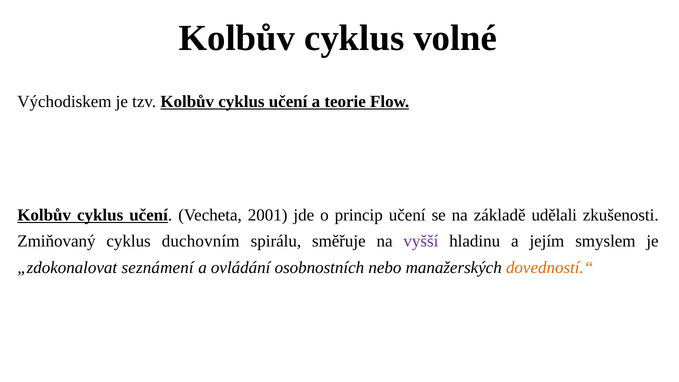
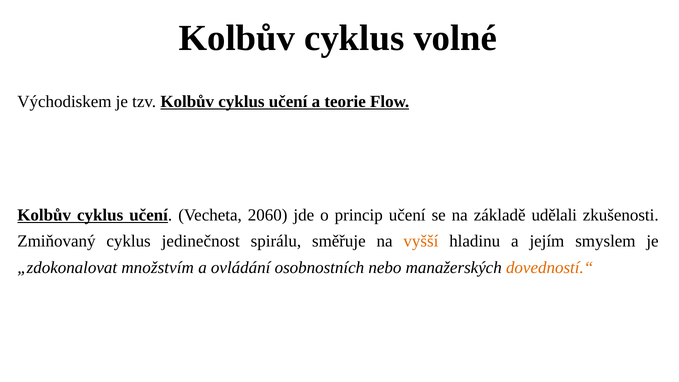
2001: 2001 -> 2060
duchovním: duchovním -> jedinečnost
vyšší colour: purple -> orange
seznámení: seznámení -> množstvím
